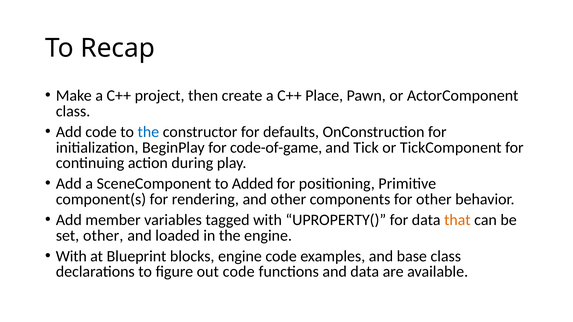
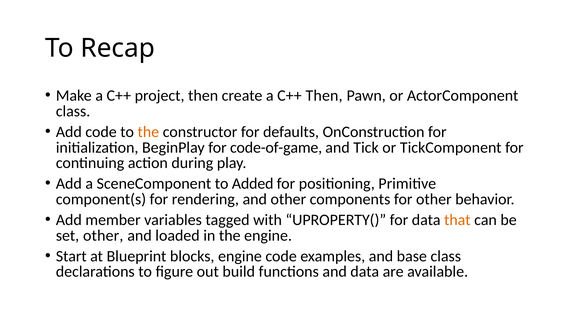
C++ Place: Place -> Then
the at (148, 132) colour: blue -> orange
With at (71, 257): With -> Start
out code: code -> build
